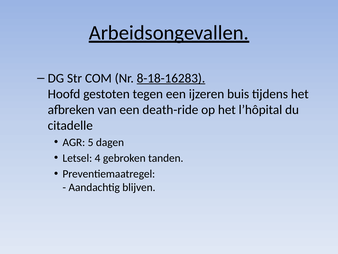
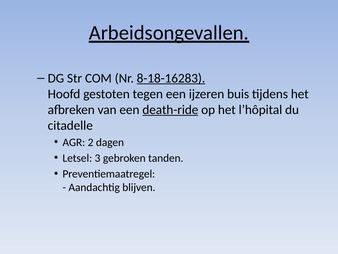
death-ride underline: none -> present
5: 5 -> 2
4: 4 -> 3
